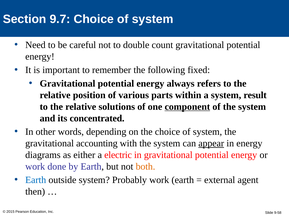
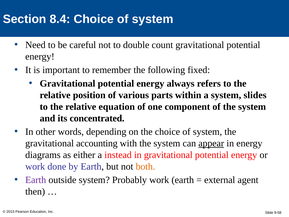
9.7: 9.7 -> 8.4
result: result -> slides
solutions: solutions -> equation
component underline: present -> none
electric: electric -> instead
Earth at (36, 180) colour: blue -> purple
